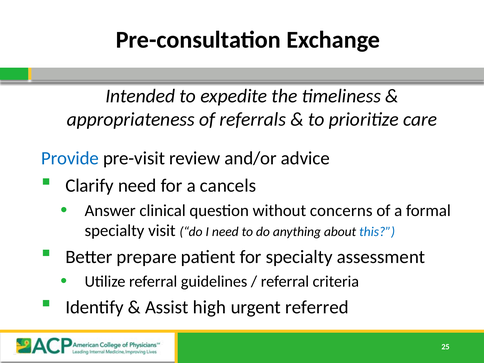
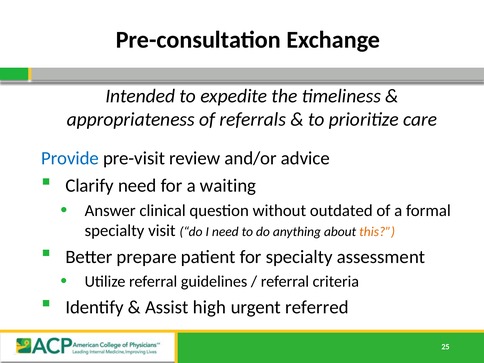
cancels: cancels -> waiting
concerns: concerns -> outdated
this colour: blue -> orange
